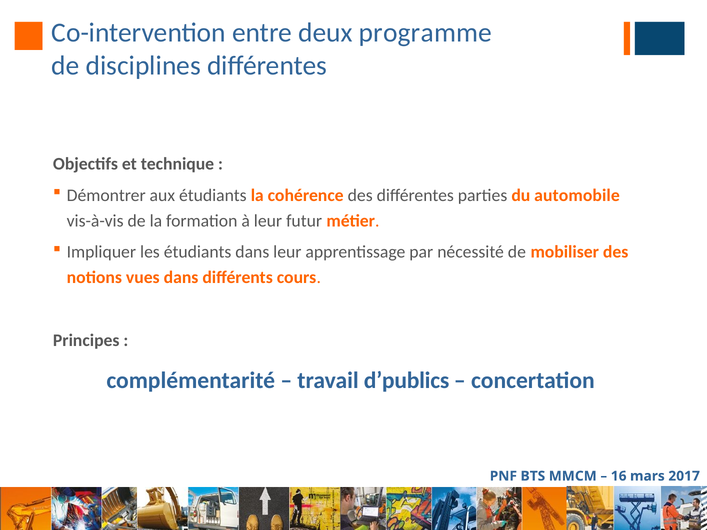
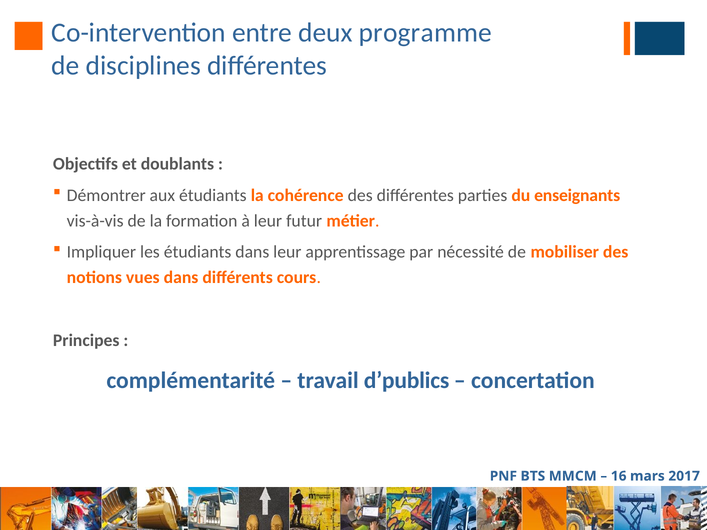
technique: technique -> doublants
automobile: automobile -> enseignants
